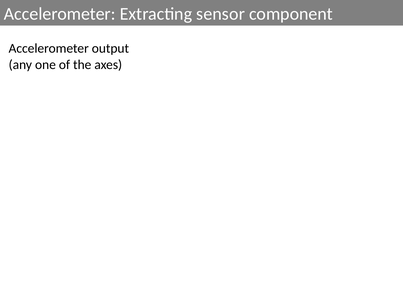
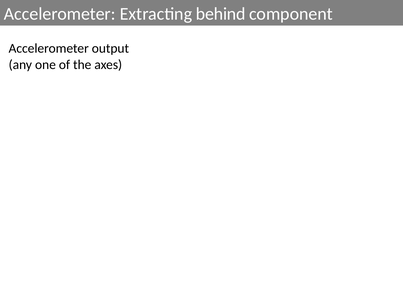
sensor: sensor -> behind
